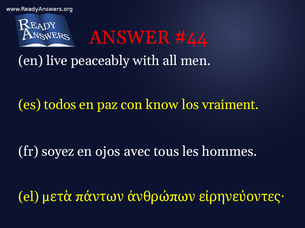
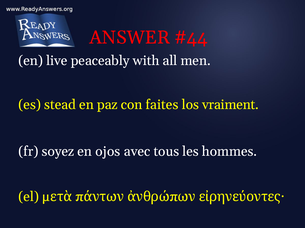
todos: todos -> stead
know: know -> faites
